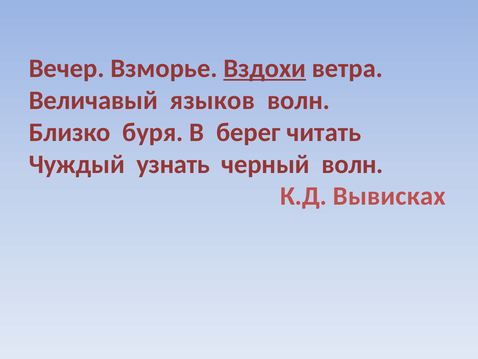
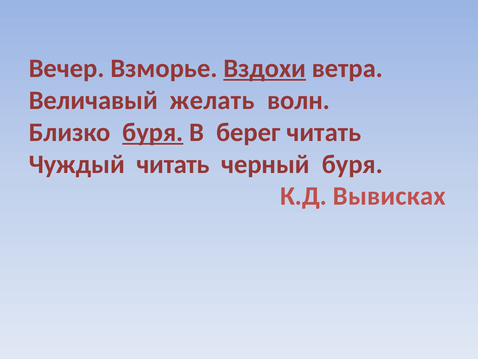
языков: языков -> желать
буря at (153, 132) underline: none -> present
Чуждый узнать: узнать -> читать
черный волн: волн -> буря
